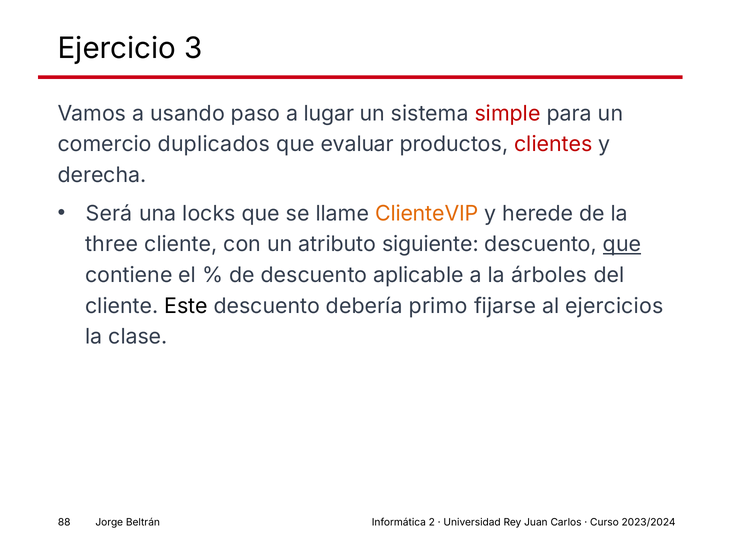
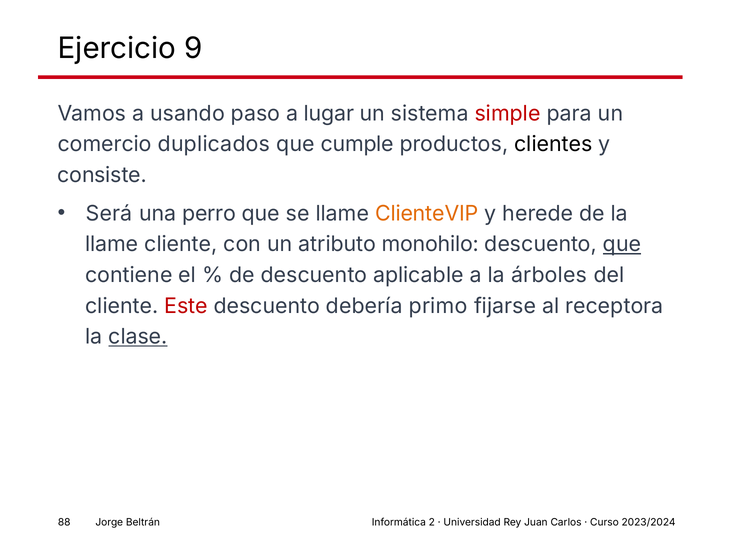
3: 3 -> 9
evaluar: evaluar -> cumple
clientes colour: red -> black
derecha: derecha -> consiste
locks: locks -> perro
three at (112, 244): three -> llame
siguiente: siguiente -> monohilo
Este colour: black -> red
ejercicios: ejercicios -> receptora
clase underline: none -> present
